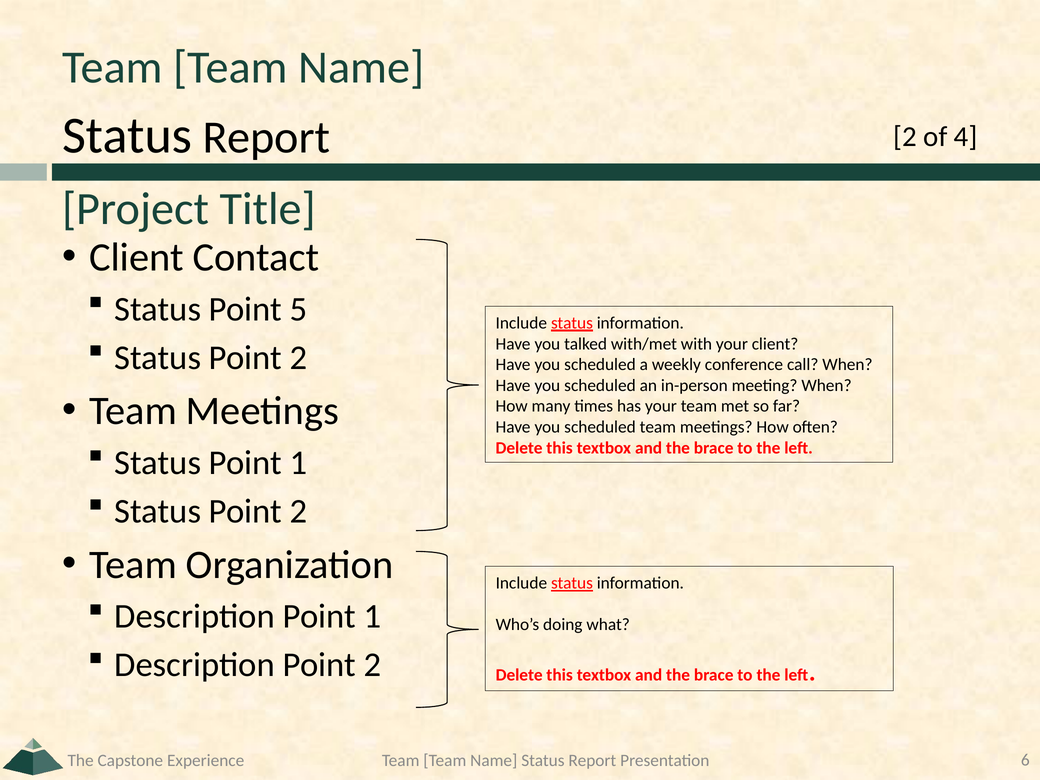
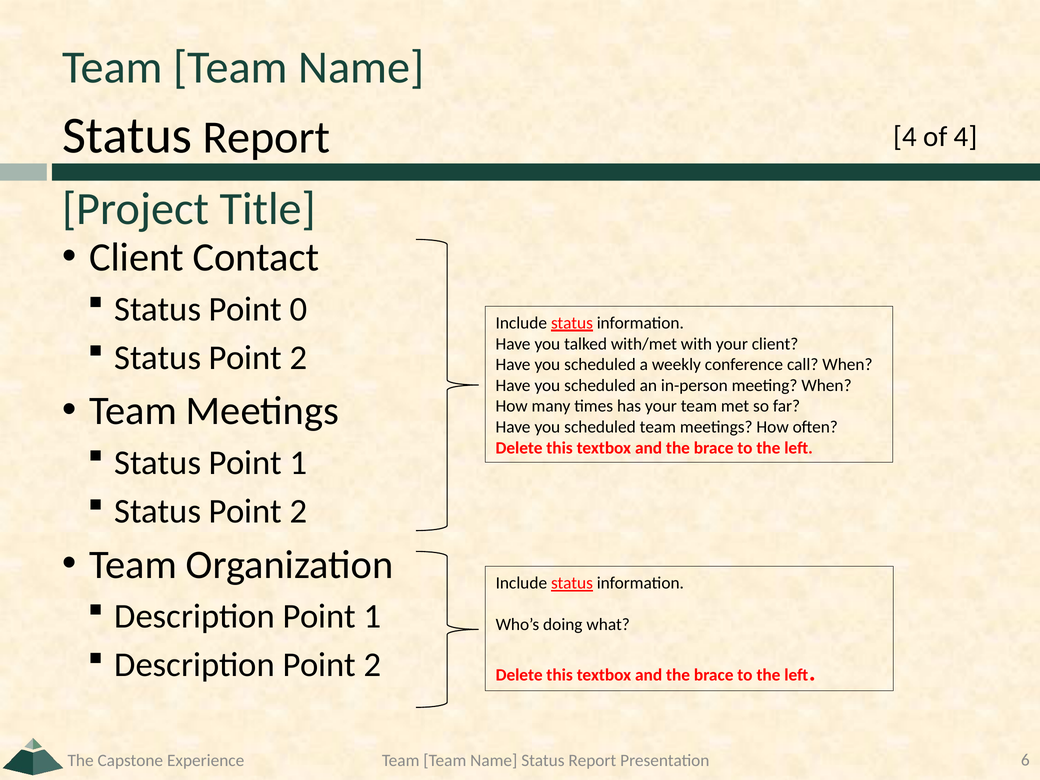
2 at (905, 137): 2 -> 4
5: 5 -> 0
